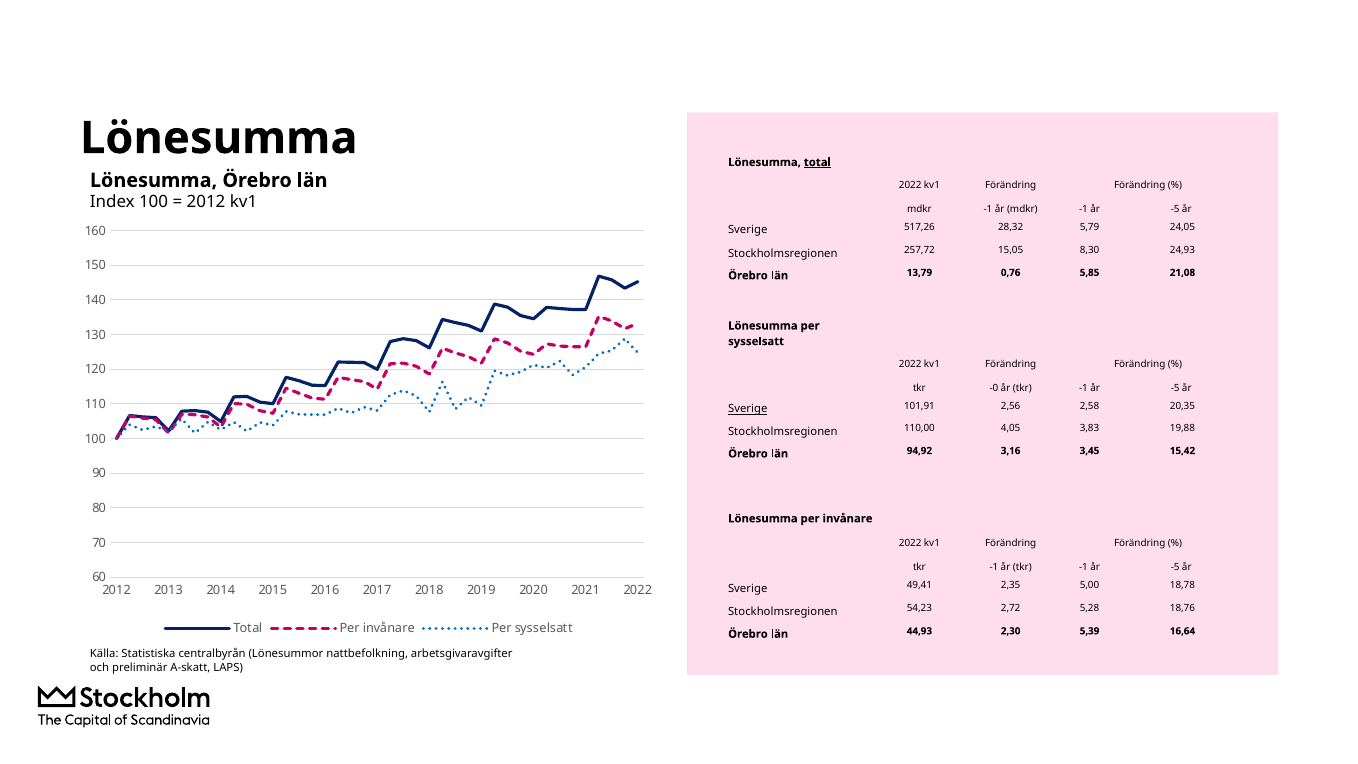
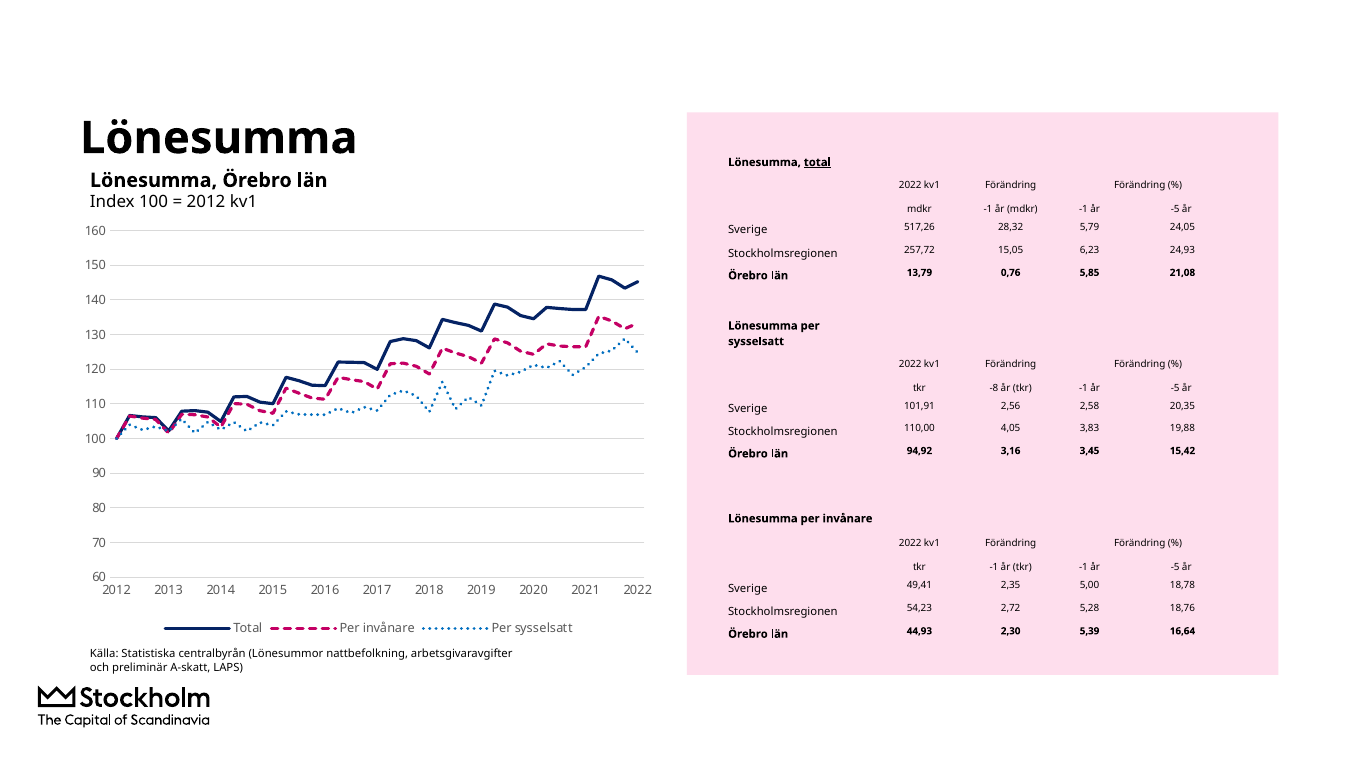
8,30: 8,30 -> 6,23
-0: -0 -> -8
Sverige at (748, 409) underline: present -> none
